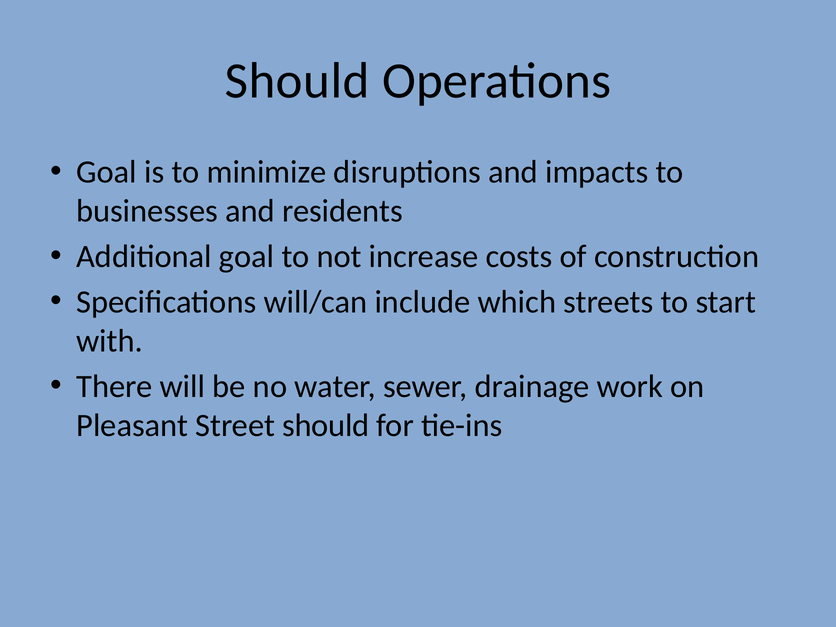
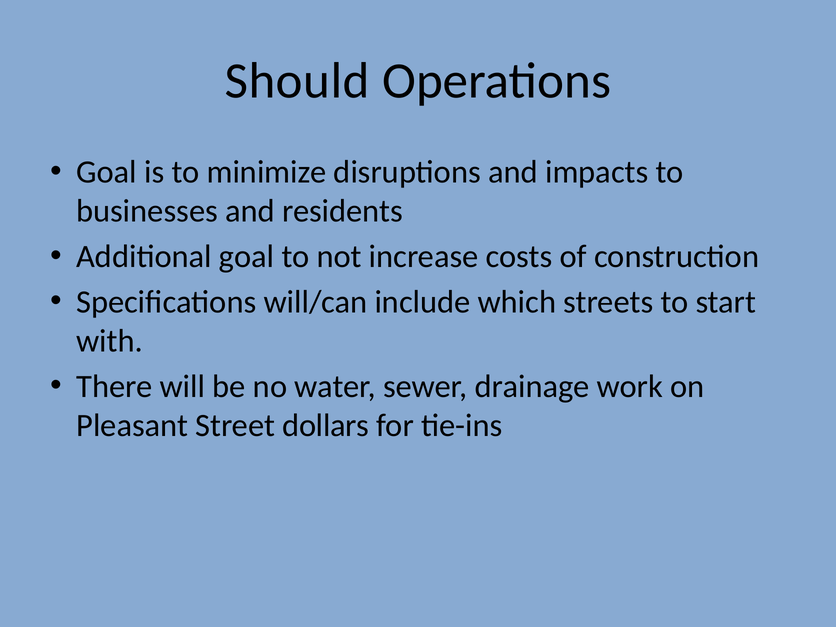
Street should: should -> dollars
